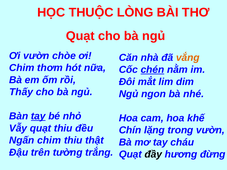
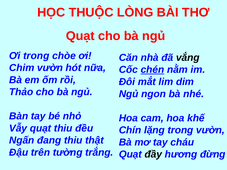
Ơi vườn: vườn -> trong
vắng colour: orange -> black
Chim thơm: thơm -> vườn
Thấy: Thấy -> Thảo
tay at (38, 116) underline: present -> none
Ngấn chim: chim -> đang
